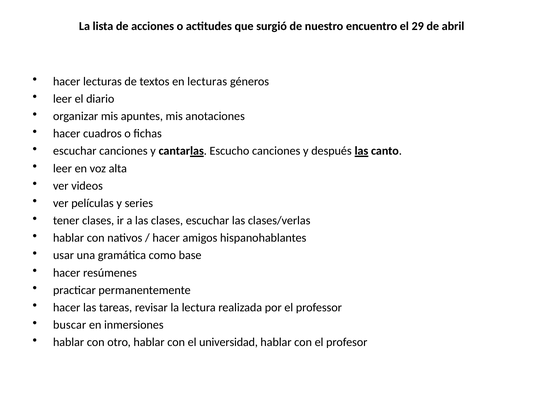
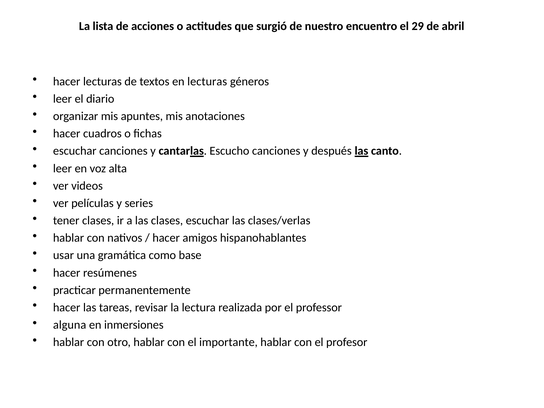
buscar: buscar -> alguna
universidad: universidad -> importante
